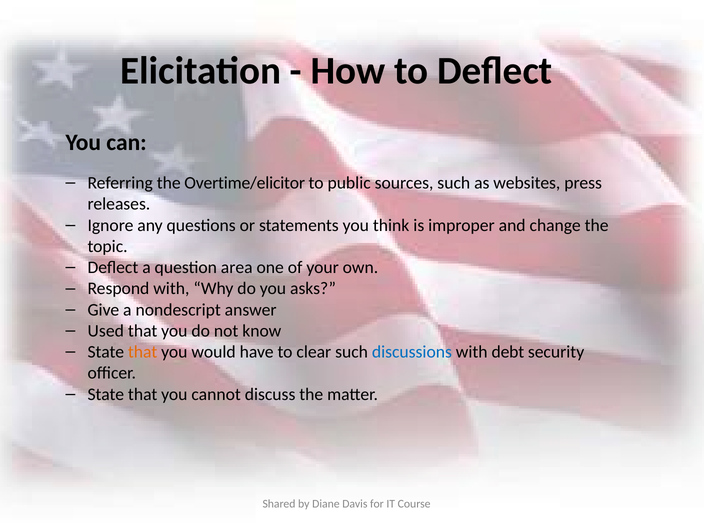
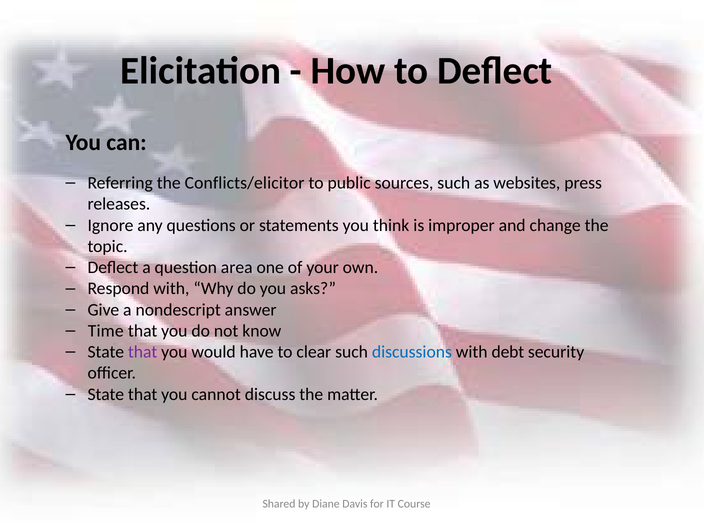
Overtime/elicitor: Overtime/elicitor -> Conflicts/elicitor
Used: Used -> Time
that at (143, 352) colour: orange -> purple
